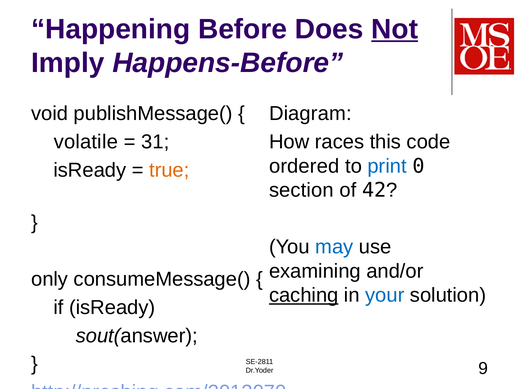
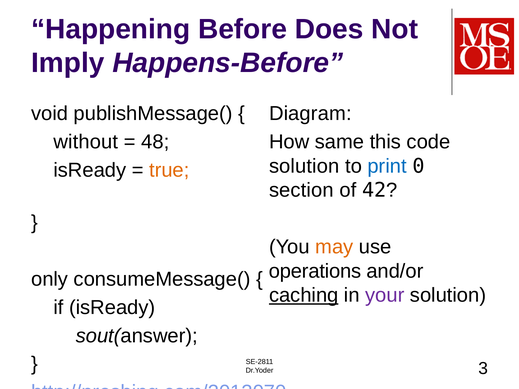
Not underline: present -> none
volatile: volatile -> without
31: 31 -> 48
races: races -> same
ordered at (304, 166): ordered -> solution
may colour: blue -> orange
examining: examining -> operations
your colour: blue -> purple
9: 9 -> 3
